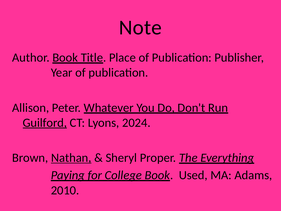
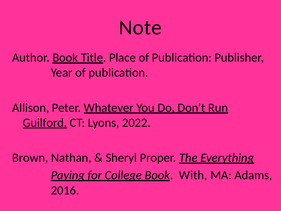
2024: 2024 -> 2022
Nathan underline: present -> none
Used: Used -> With
2010: 2010 -> 2016
